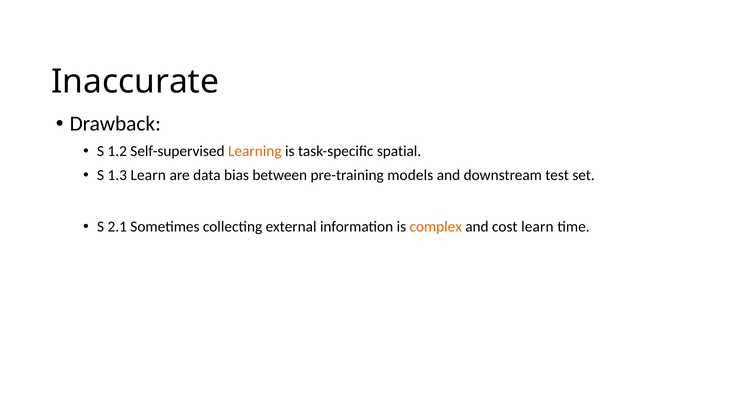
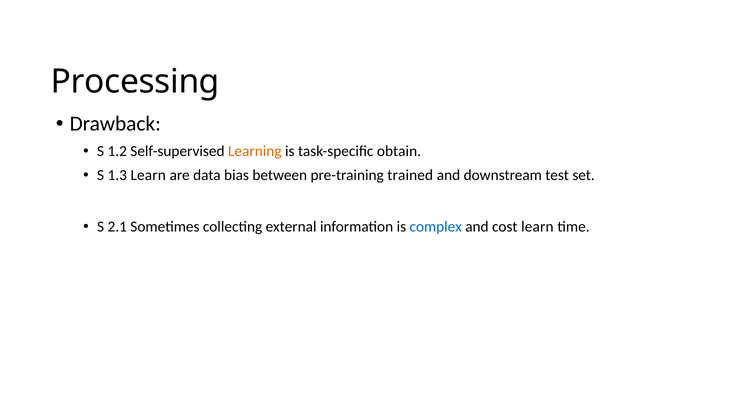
Inaccurate: Inaccurate -> Processing
spatial: spatial -> obtain
models: models -> trained
complex colour: orange -> blue
